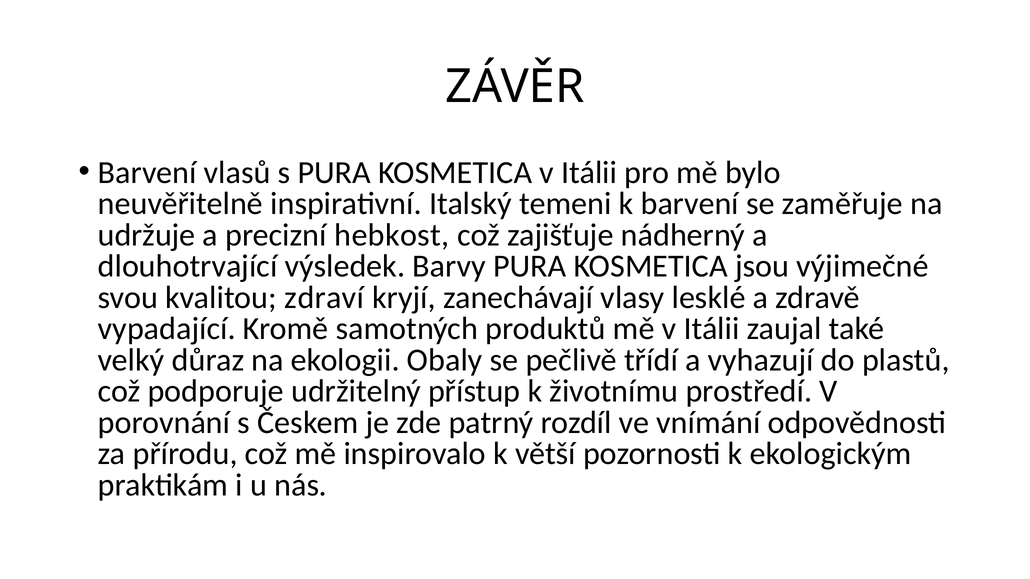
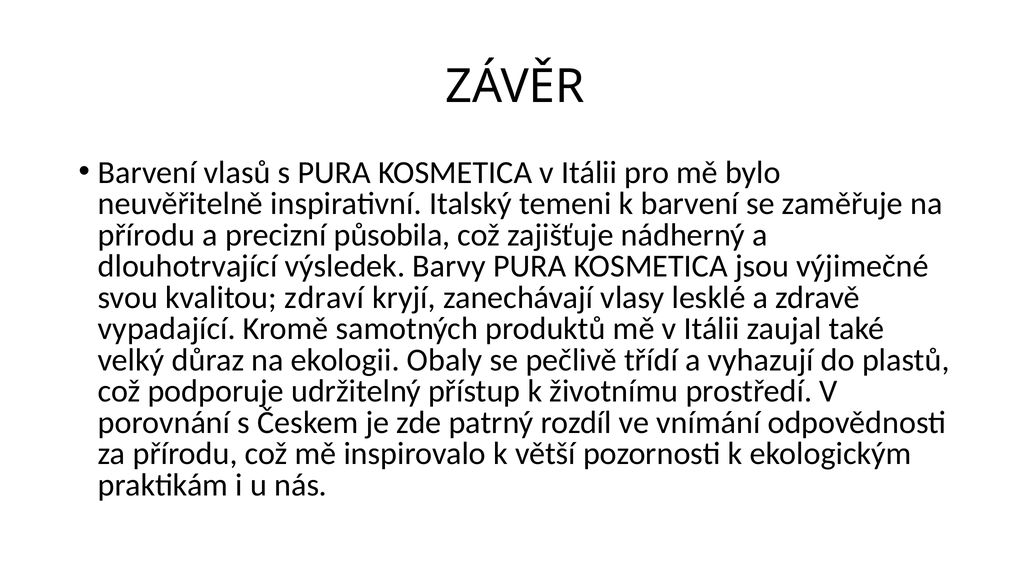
udržuje at (147, 235): udržuje -> přírodu
hebkost: hebkost -> působila
